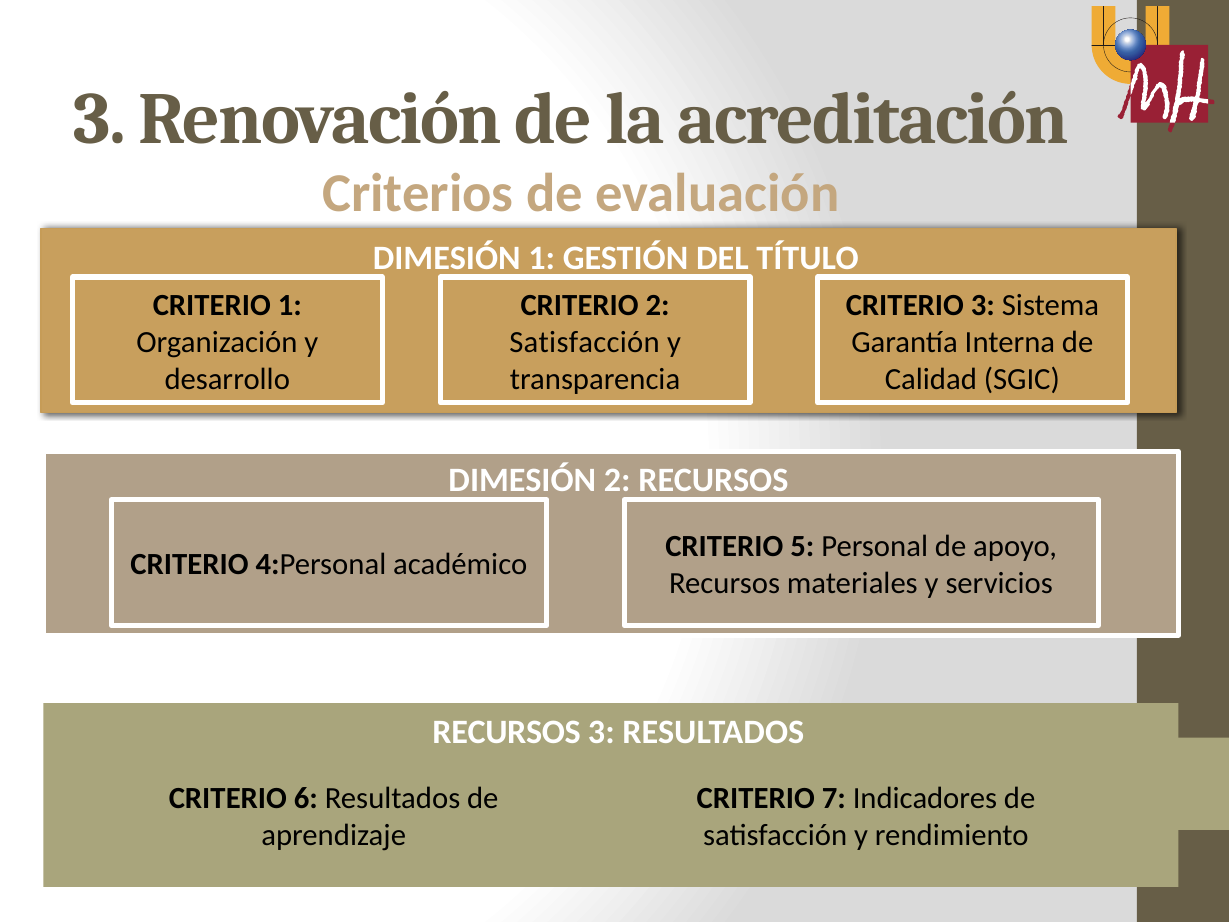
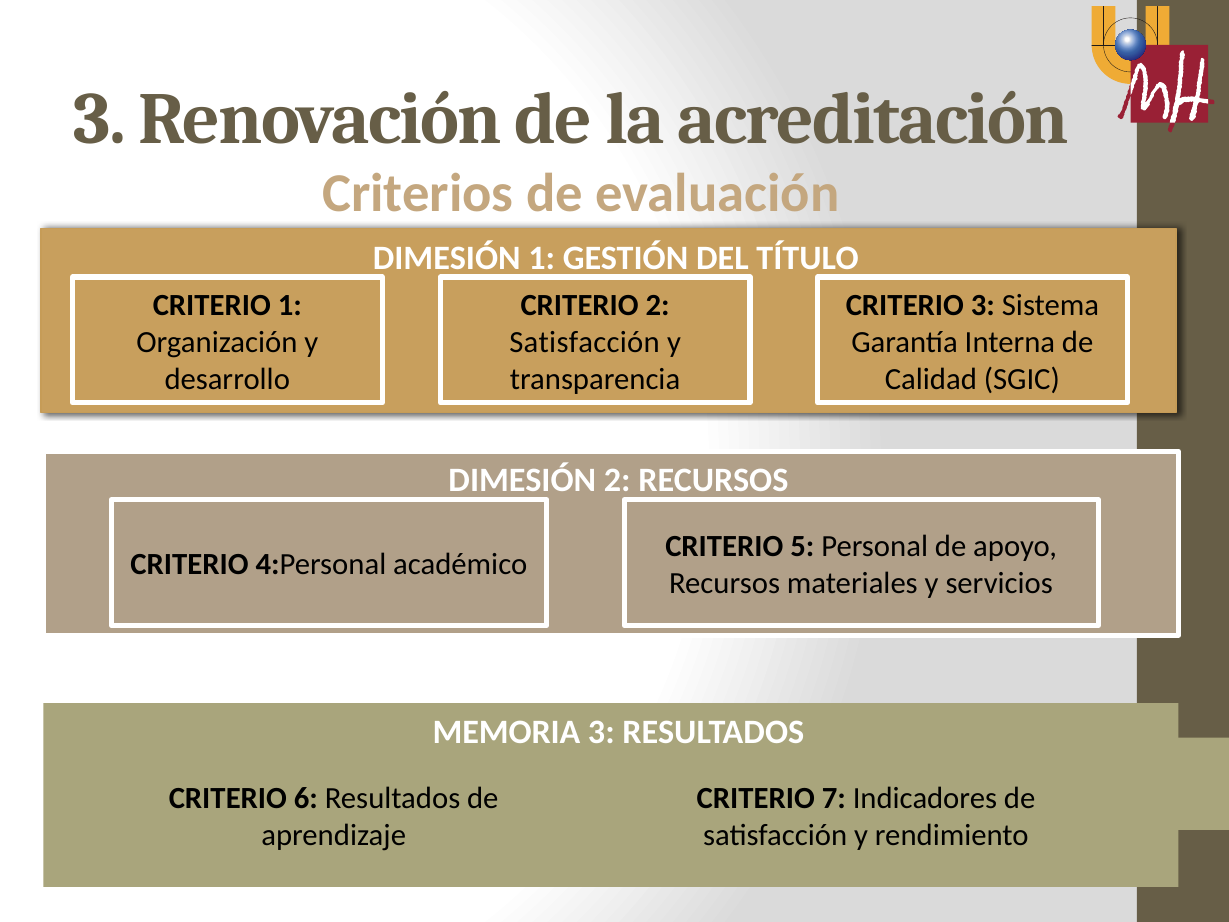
RECURSOS at (507, 732): RECURSOS -> MEMORIA
